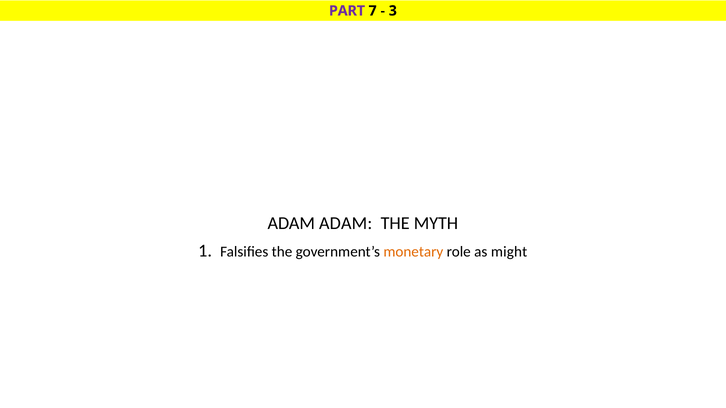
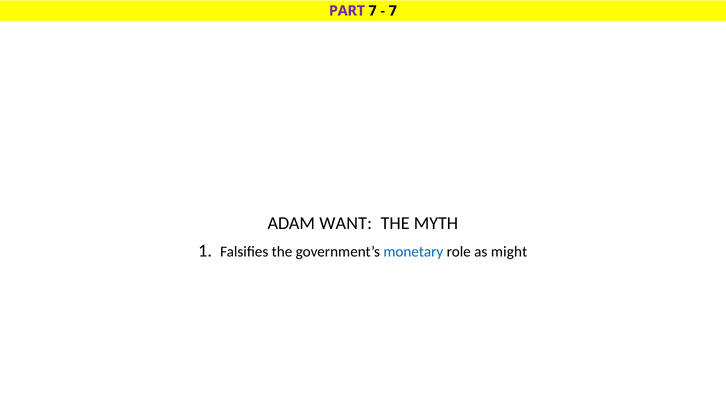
3 at (393, 11): 3 -> 7
ADAM ADAM: ADAM -> WANT
monetary colour: orange -> blue
